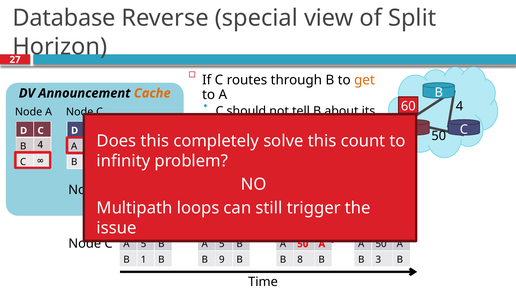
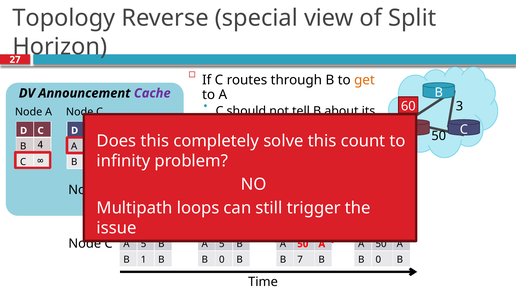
Database: Database -> Topology
Cache colour: orange -> purple
4 at (459, 106): 4 -> 3
9 at (222, 259): 9 -> 0
8: 8 -> 7
3 at (378, 259): 3 -> 0
